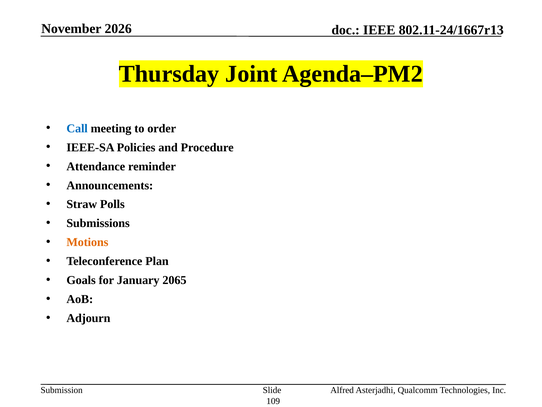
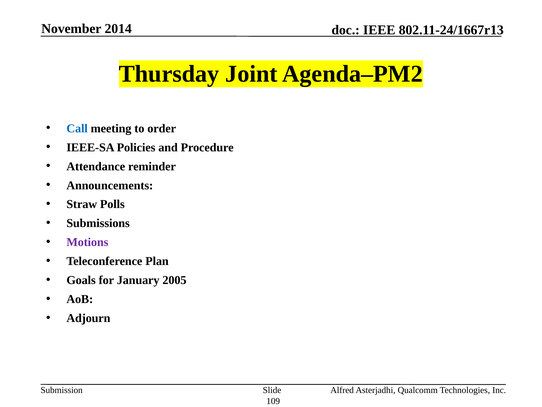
2026: 2026 -> 2014
Motions colour: orange -> purple
2065: 2065 -> 2005
